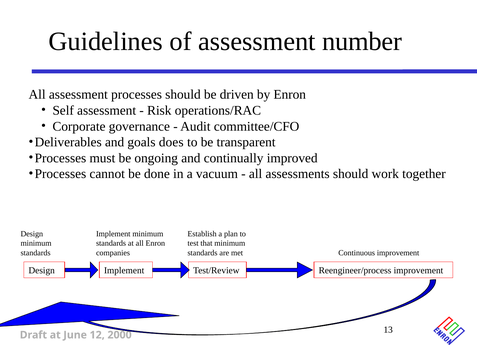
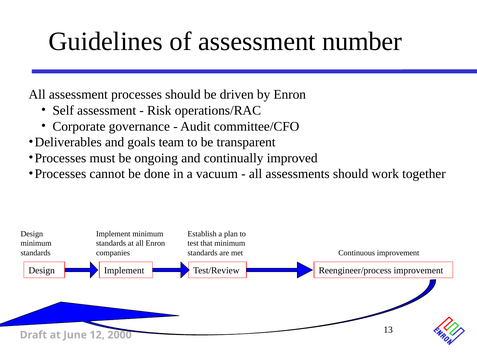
does: does -> team
